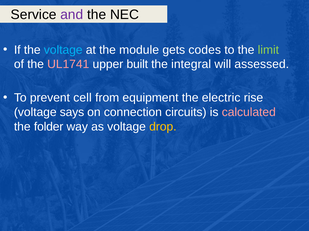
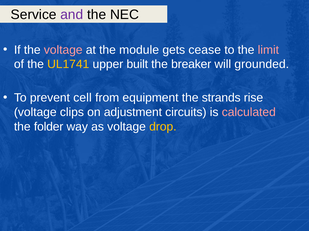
voltage at (63, 50) colour: light blue -> pink
codes: codes -> cease
limit colour: light green -> pink
UL1741 colour: pink -> yellow
integral: integral -> breaker
assessed: assessed -> grounded
electric: electric -> strands
says: says -> clips
connection: connection -> adjustment
